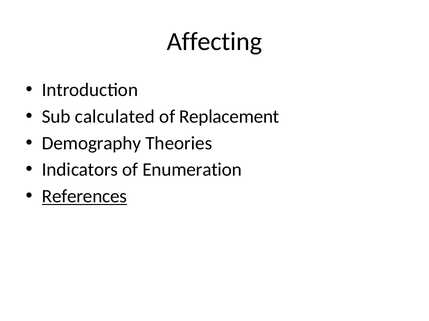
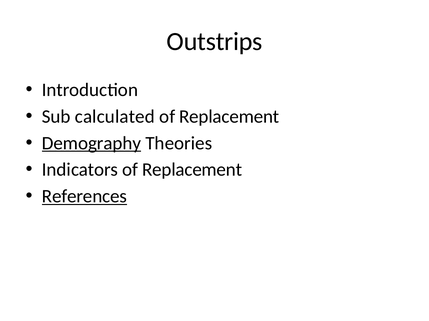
Affecting: Affecting -> Outstrips
Demography underline: none -> present
Indicators of Enumeration: Enumeration -> Replacement
